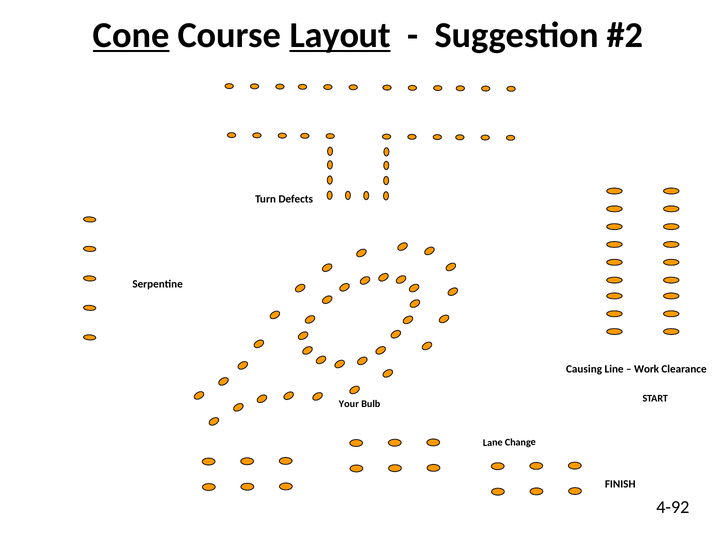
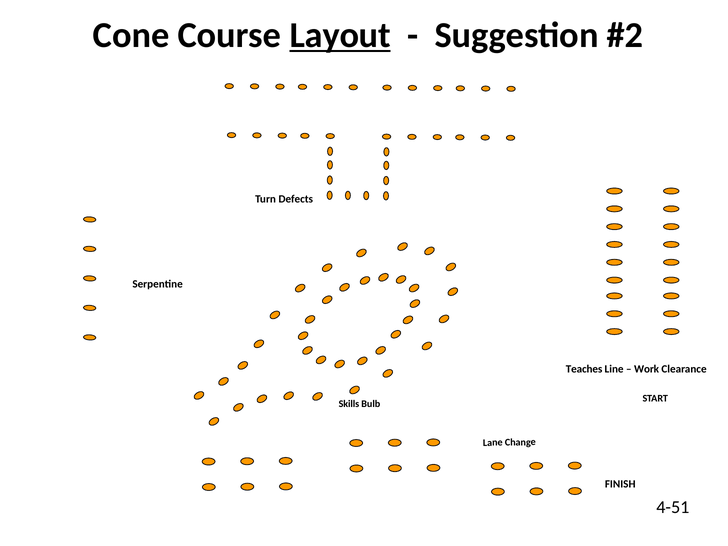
Cone underline: present -> none
Causing: Causing -> Teaches
Your: Your -> Skills
4-92: 4-92 -> 4-51
